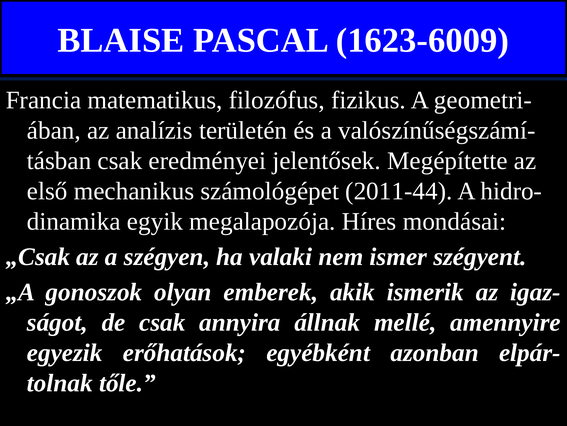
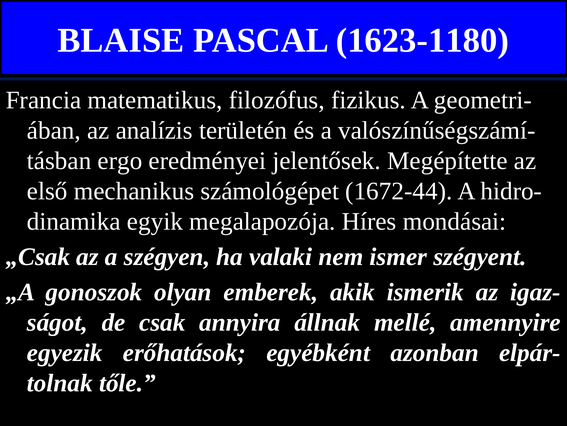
1623-6009: 1623-6009 -> 1623-1180
csak at (120, 161): csak -> ergo
2011-44: 2011-44 -> 1672-44
